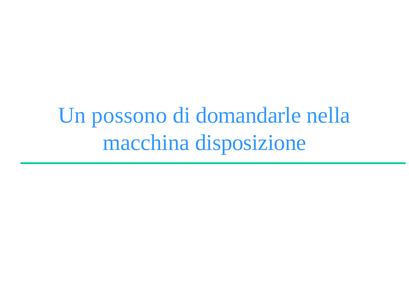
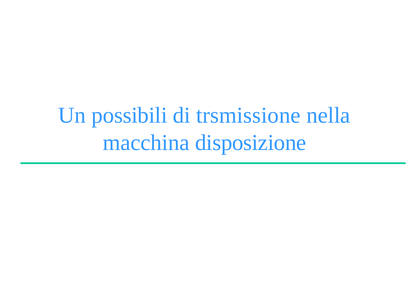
possono: possono -> possibili
domandarle: domandarle -> trsmissione
